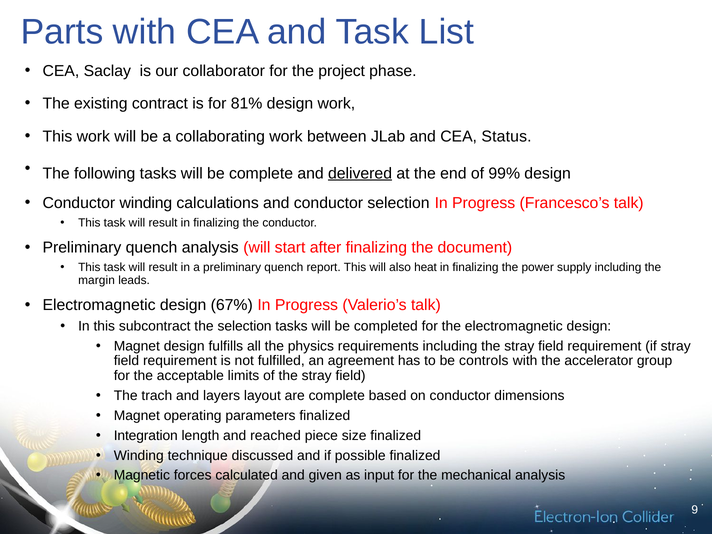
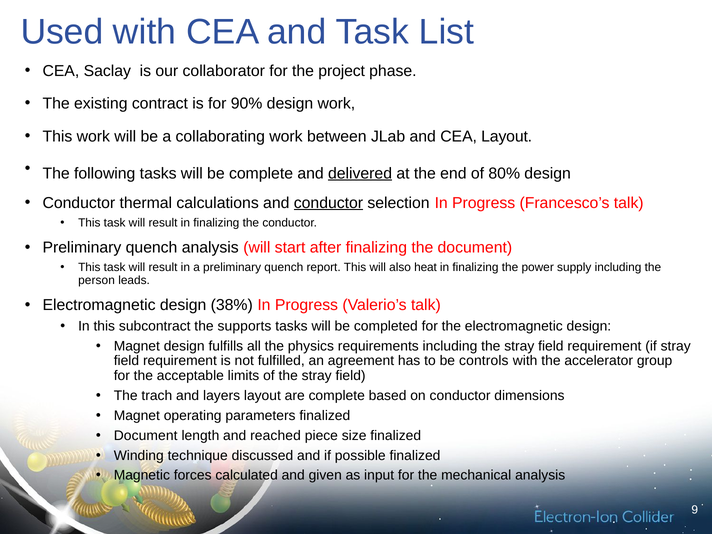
Parts: Parts -> Used
81%: 81% -> 90%
CEA Status: Status -> Layout
99%: 99% -> 80%
Conductor winding: winding -> thermal
conductor at (328, 203) underline: none -> present
margin: margin -> person
67%: 67% -> 38%
the selection: selection -> supports
Integration at (146, 436): Integration -> Document
